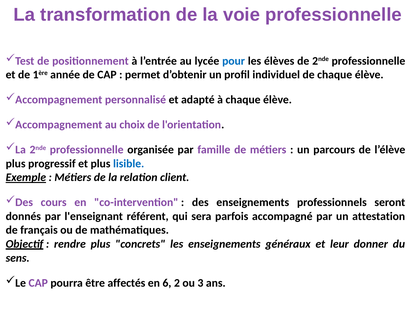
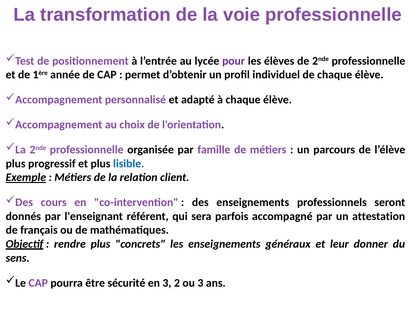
pour colour: blue -> purple
affectés: affectés -> sécurité
en 6: 6 -> 3
